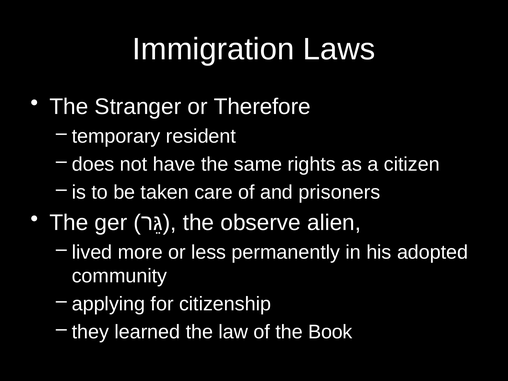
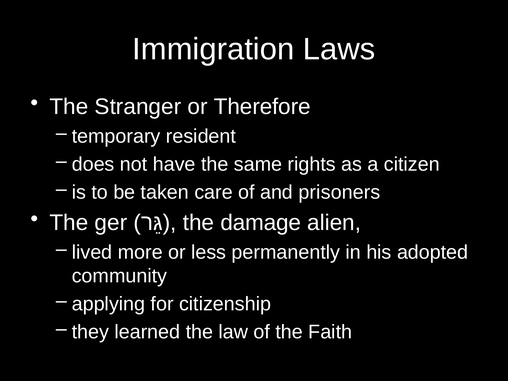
observe: observe -> damage
Book: Book -> Faith
